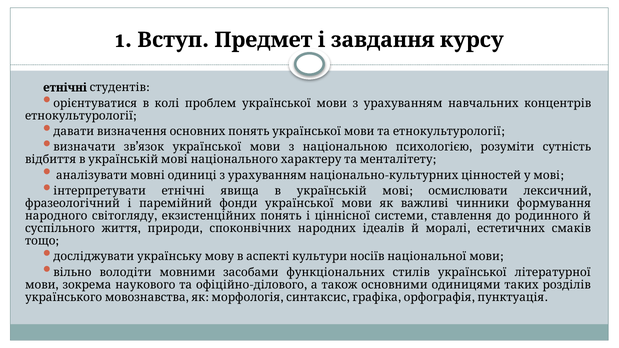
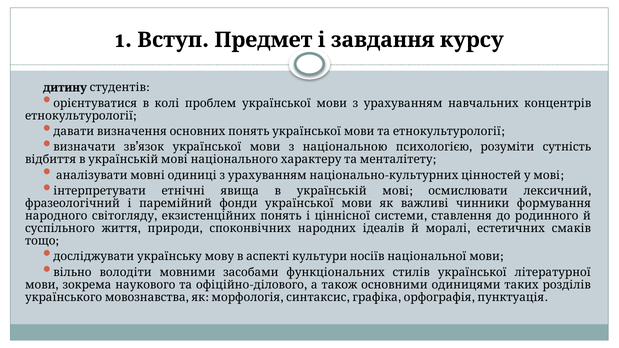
етнічні at (65, 88): етнічні -> дитину
